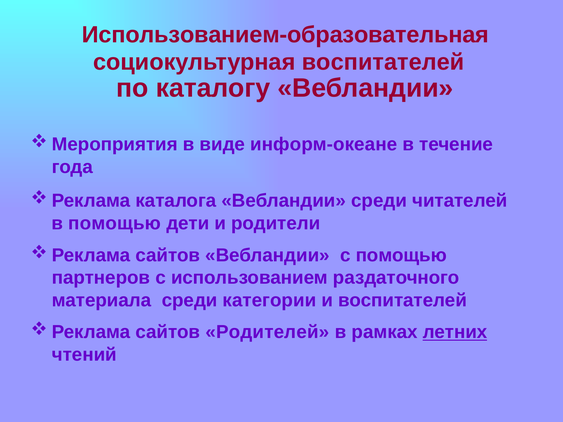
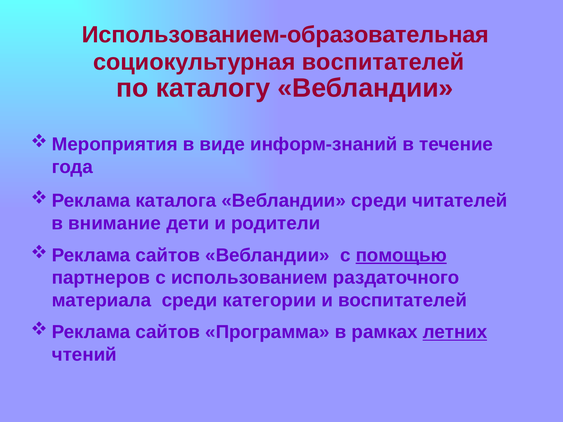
информ-океане: информ-океане -> информ-знаний
в помощью: помощью -> внимание
помощью at (401, 255) underline: none -> present
Родителей: Родителей -> Программа
